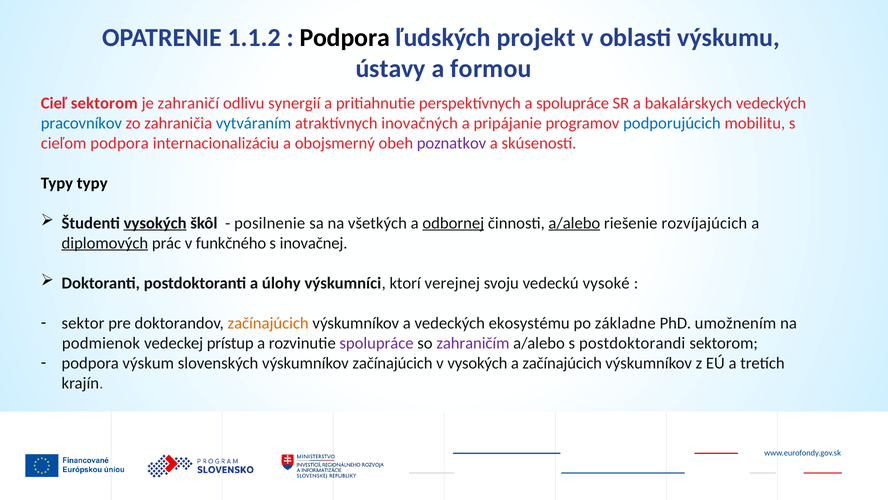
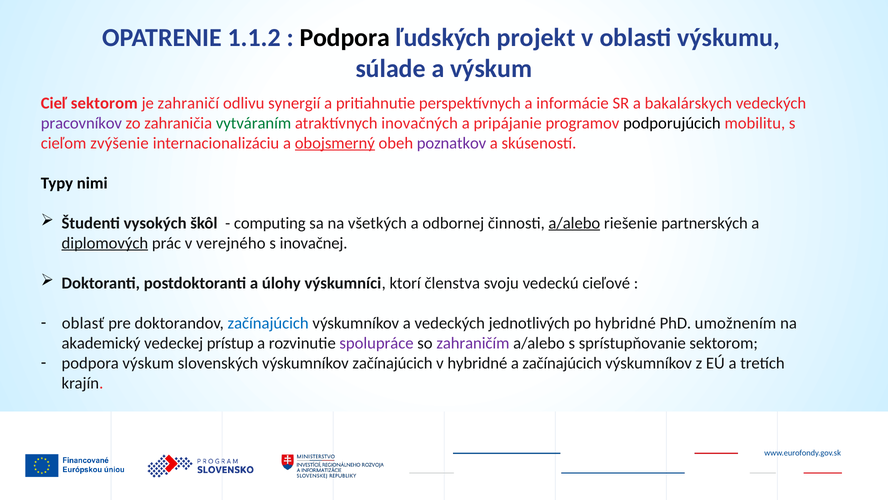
ústavy: ústavy -> súlade
a formou: formou -> výskum
a spolupráce: spolupráce -> informácie
pracovníkov colour: blue -> purple
vytváraním colour: blue -> green
podporujúcich colour: blue -> black
cieľom podpora: podpora -> zvýšenie
obojsmerný underline: none -> present
Typy typy: typy -> nimi
vysokých at (155, 223) underline: present -> none
posilnenie: posilnenie -> computing
odbornej underline: present -> none
rozvíjajúcich: rozvíjajúcich -> partnerských
funkčného: funkčného -> verejného
verejnej: verejnej -> členstva
vysoké: vysoké -> cieľové
sektor: sektor -> oblasť
začínajúcich at (268, 323) colour: orange -> blue
ekosystému: ekosystému -> jednotlivých
po základne: základne -> hybridné
podmienok: podmienok -> akademický
postdoktorandi: postdoktorandi -> sprístupňovanie
v vysokých: vysokých -> hybridné
